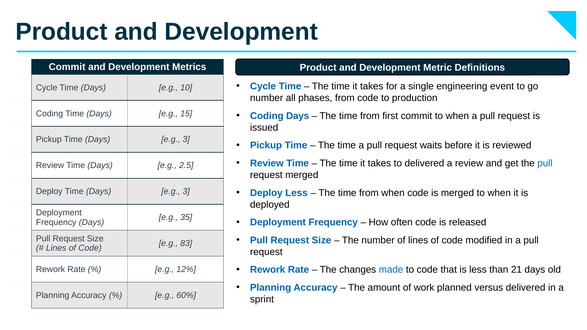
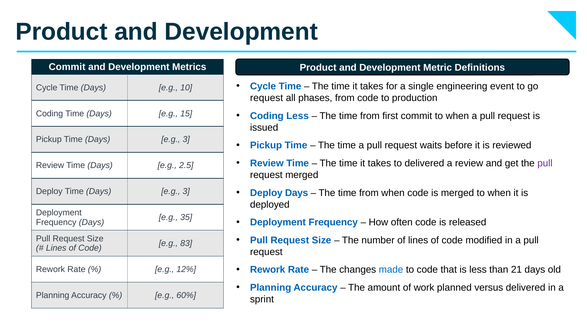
number at (267, 98): number -> request
Coding Days: Days -> Less
pull at (545, 163) colour: blue -> purple
Deploy Less: Less -> Days
